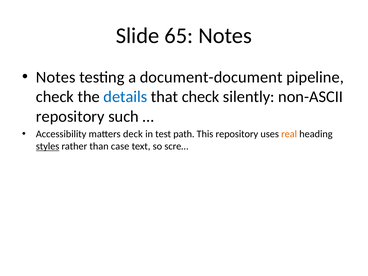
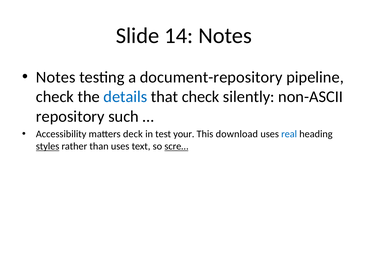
65: 65 -> 14
document-document: document-document -> document-repository
path: path -> your
This repository: repository -> download
real colour: orange -> blue
than case: case -> uses
scre… underline: none -> present
